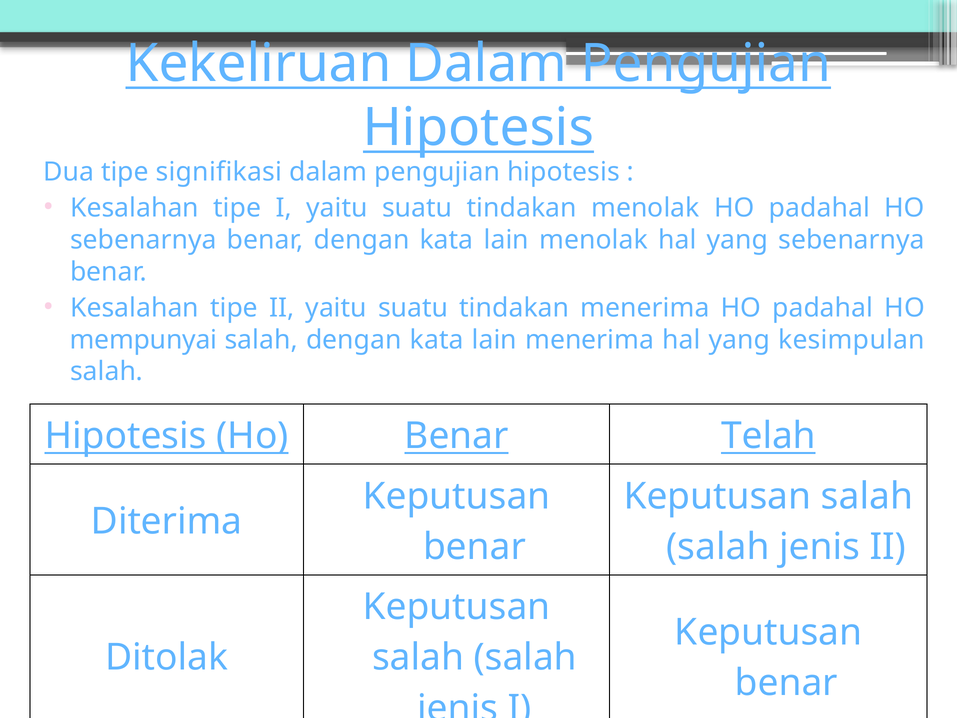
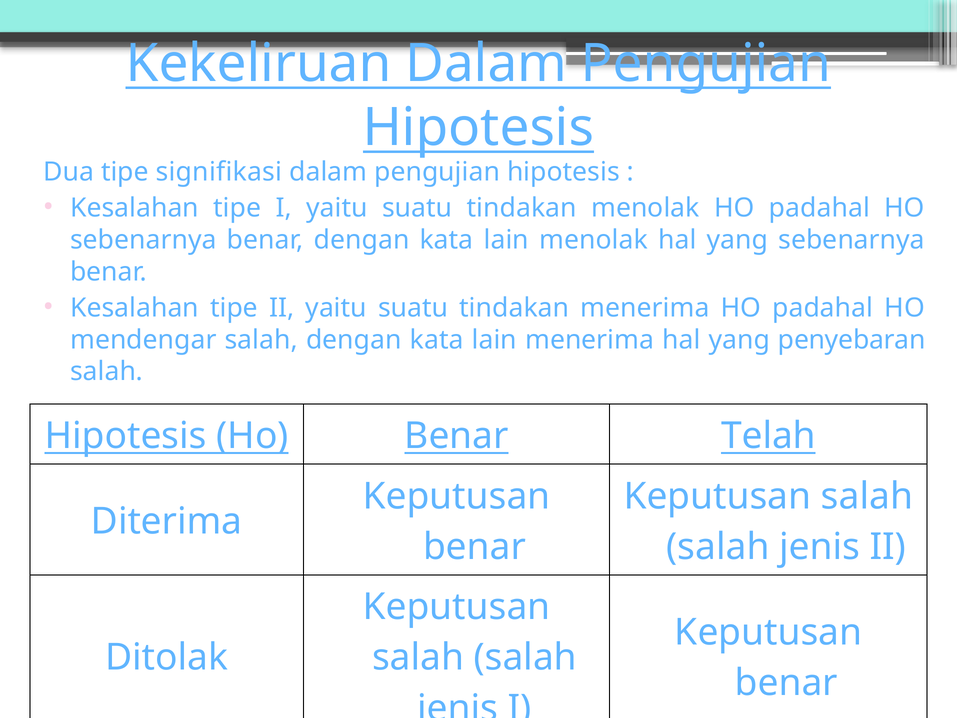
mempunyai: mempunyai -> mendengar
kesimpulan: kesimpulan -> penyebaran
